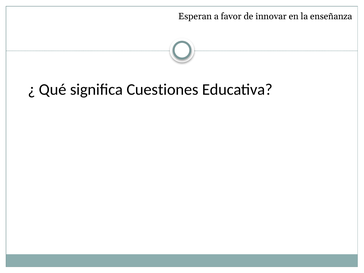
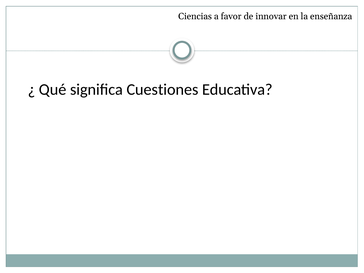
Esperan: Esperan -> Ciencias
